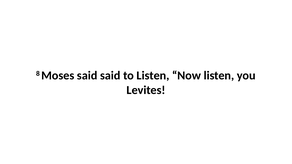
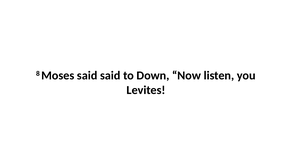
to Listen: Listen -> Down
